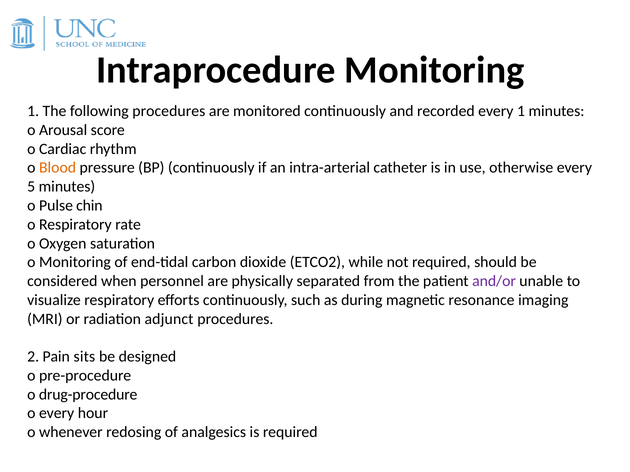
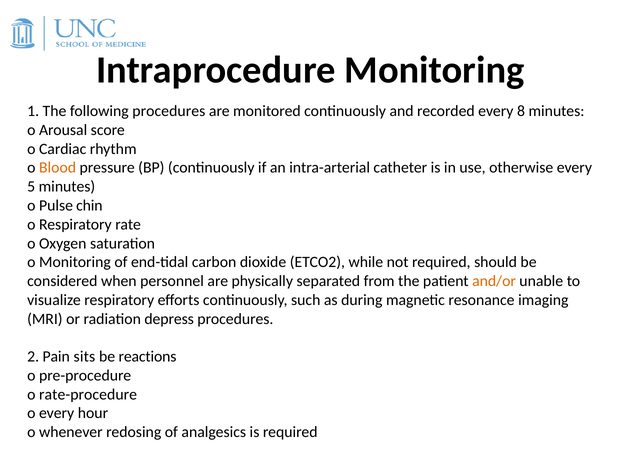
every 1: 1 -> 8
and/or colour: purple -> orange
adjunct: adjunct -> depress
designed: designed -> reactions
drug-procedure: drug-procedure -> rate-procedure
